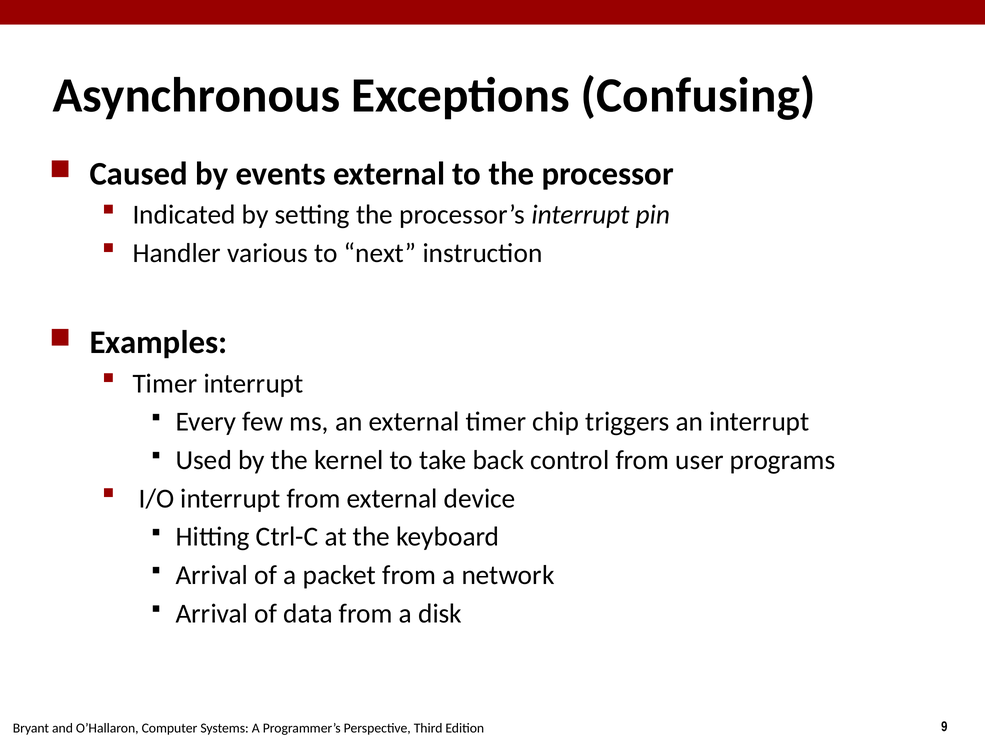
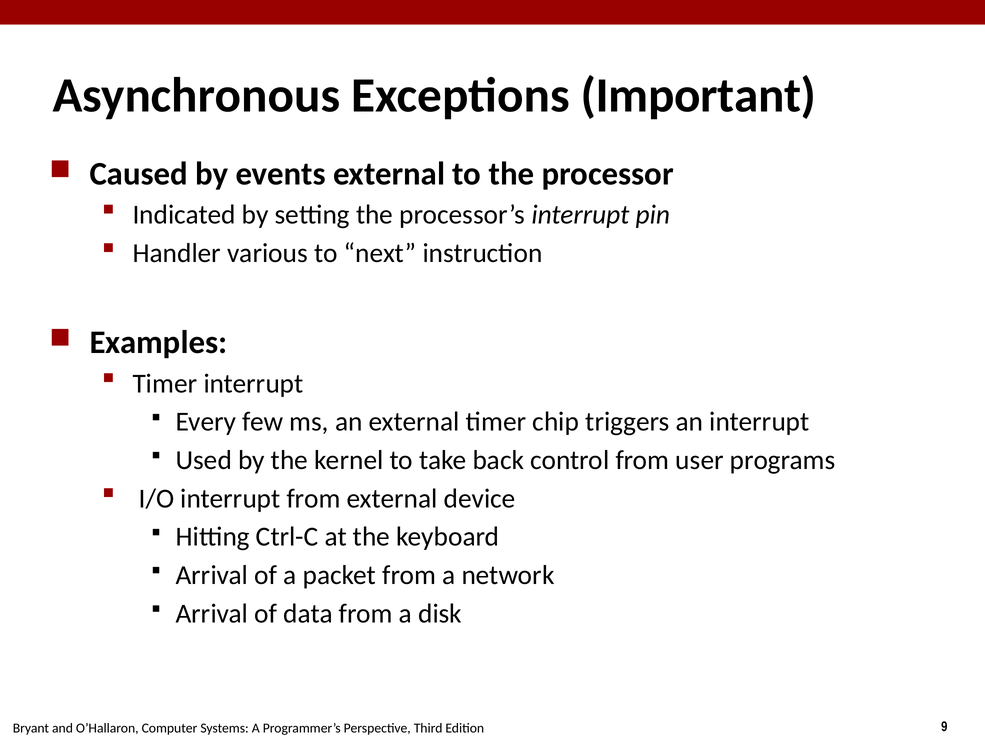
Confusing: Confusing -> Important
